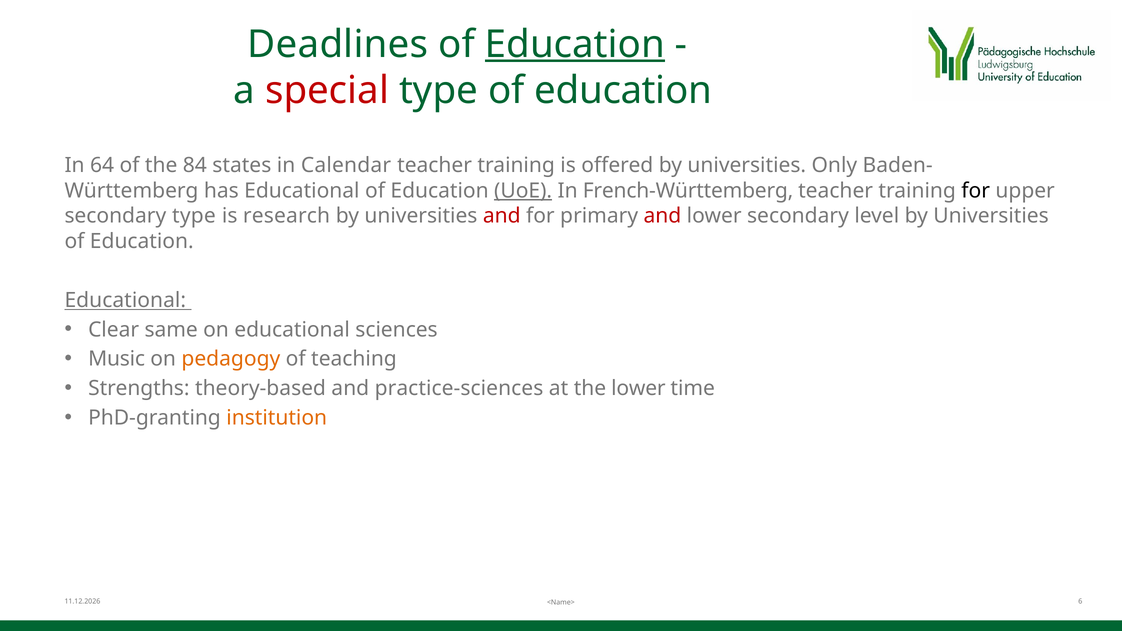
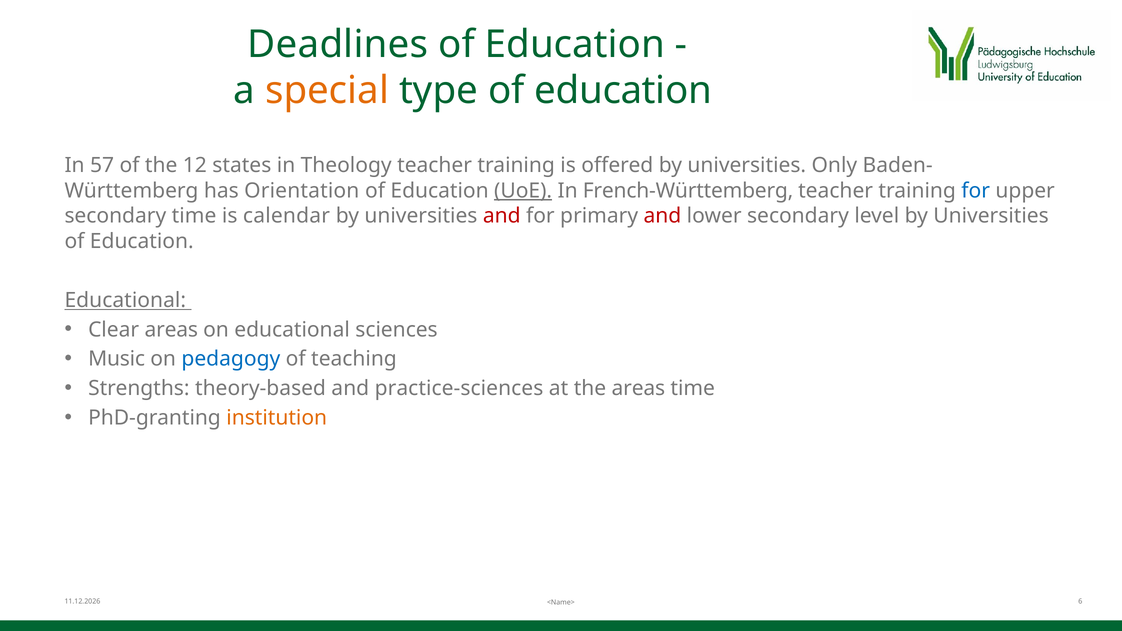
Education at (575, 44) underline: present -> none
special colour: red -> orange
64: 64 -> 57
84: 84 -> 12
Calendar: Calendar -> Theology
has Educational: Educational -> Orientation
for at (976, 191) colour: black -> blue
secondary type: type -> time
research: research -> calendar
Clear same: same -> areas
pedagogy colour: orange -> blue
the lower: lower -> areas
